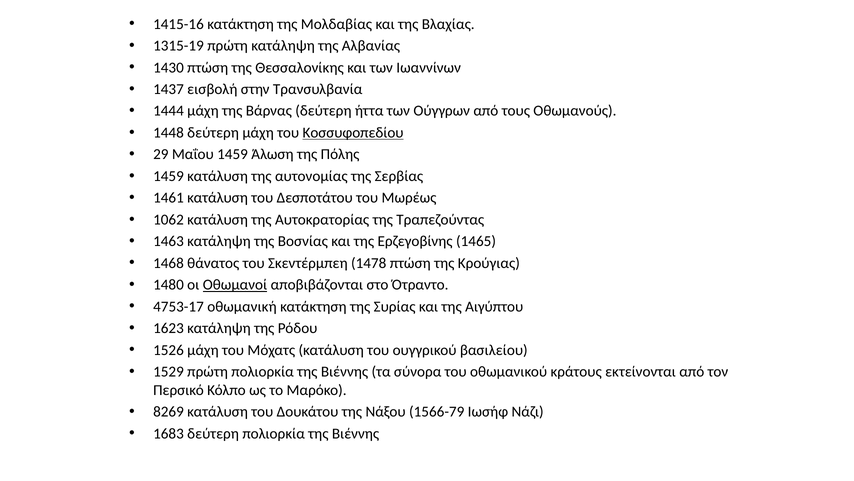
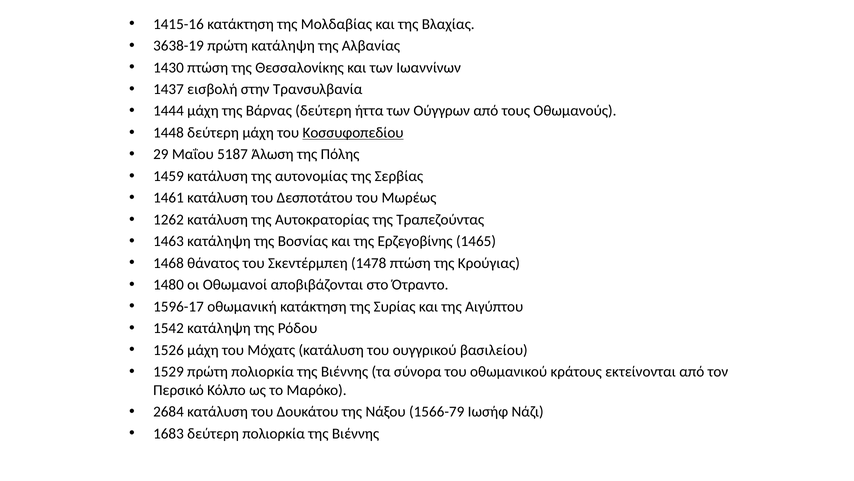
1315-19: 1315-19 -> 3638-19
Μαΐου 1459: 1459 -> 5187
1062: 1062 -> 1262
Οθωμανοί underline: present -> none
4753-17: 4753-17 -> 1596-17
1623: 1623 -> 1542
8269: 8269 -> 2684
